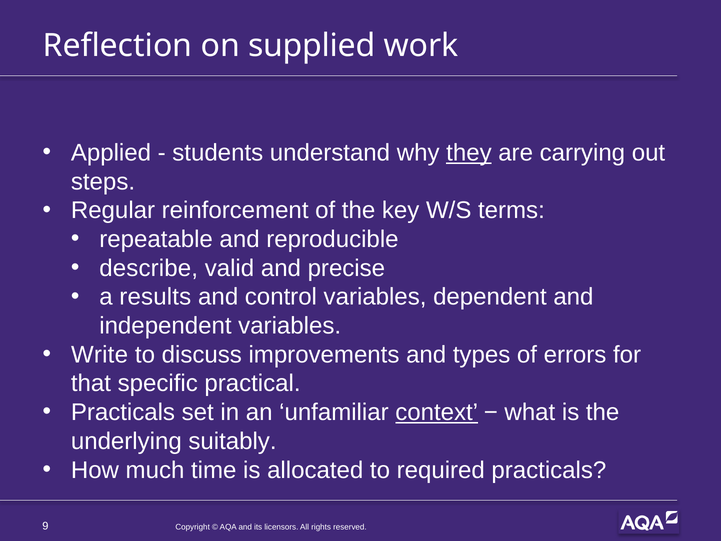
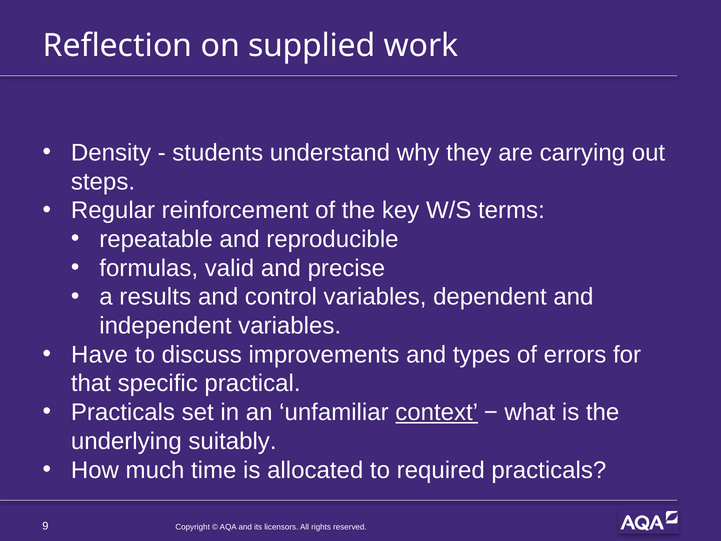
Applied: Applied -> Density
they underline: present -> none
describe: describe -> formulas
Write: Write -> Have
